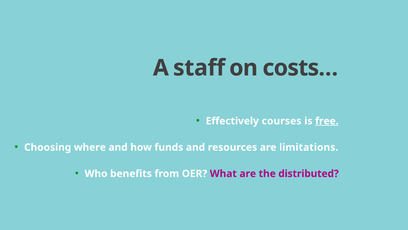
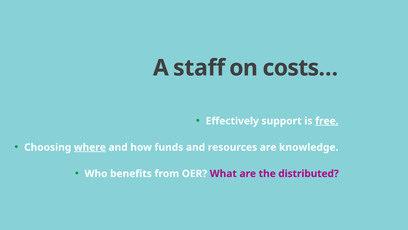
courses: courses -> support
where underline: none -> present
limitations: limitations -> knowledge
